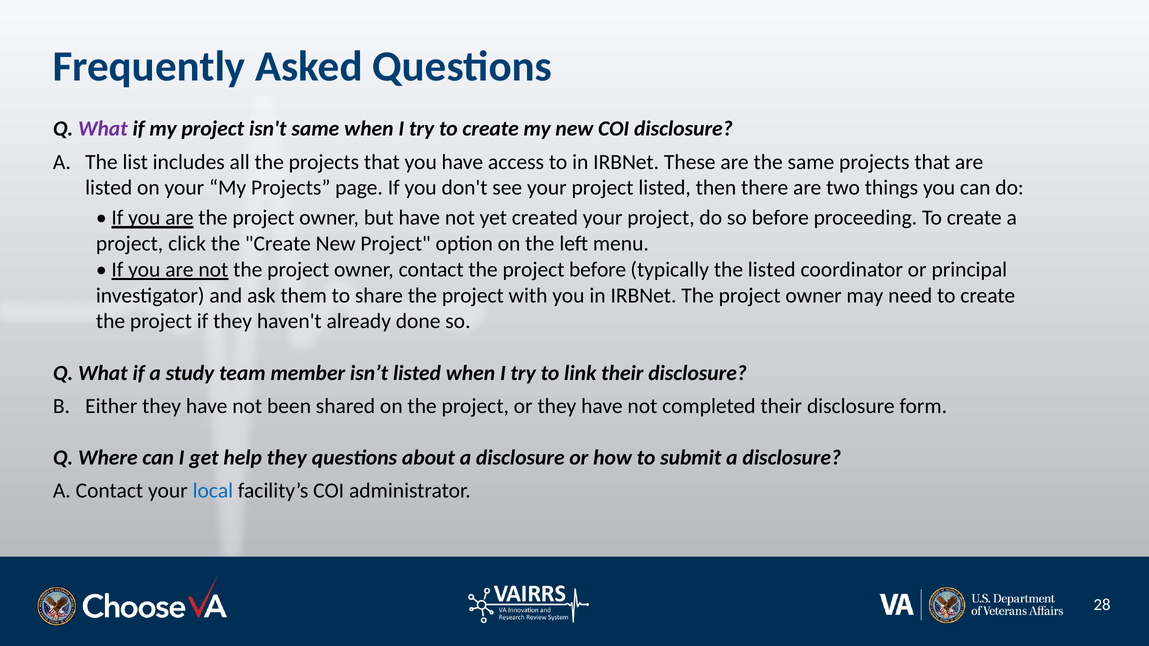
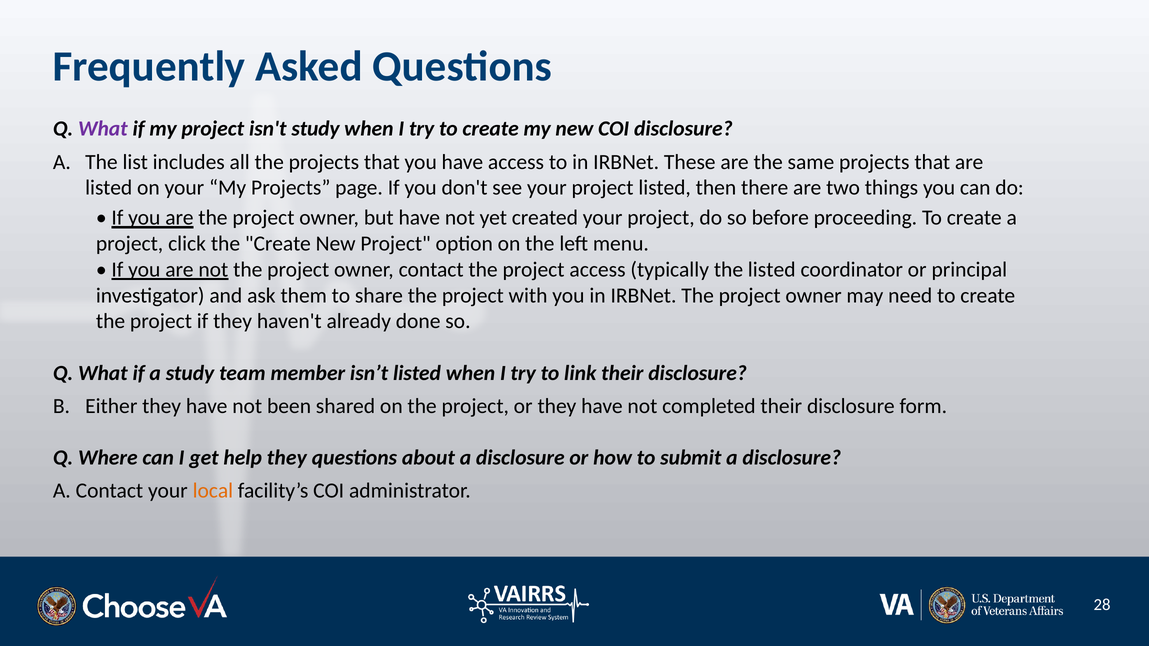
isn't same: same -> study
project before: before -> access
local colour: blue -> orange
